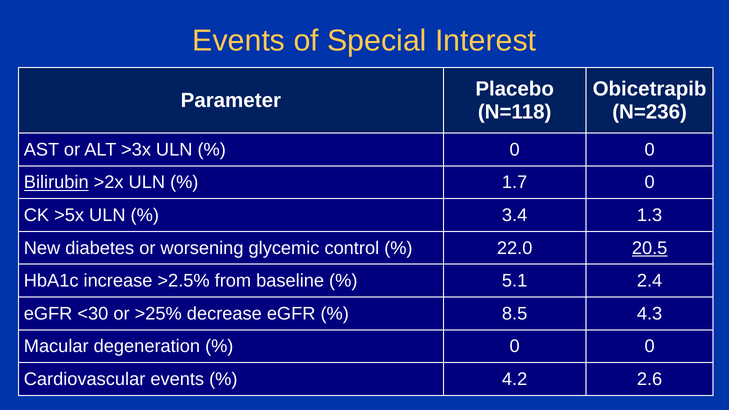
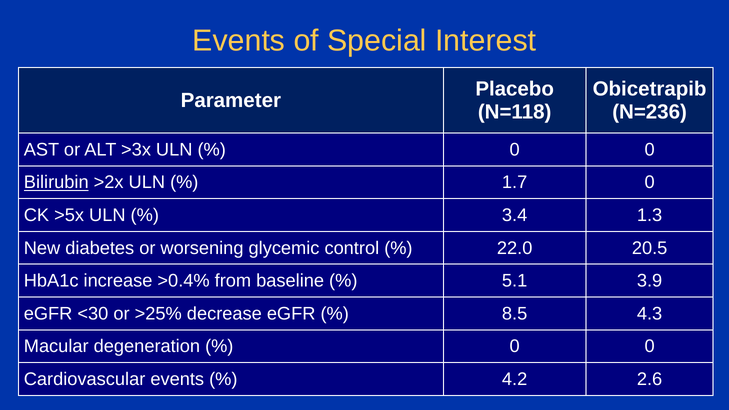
20.5 underline: present -> none
>2.5%: >2.5% -> >0.4%
2.4: 2.4 -> 3.9
